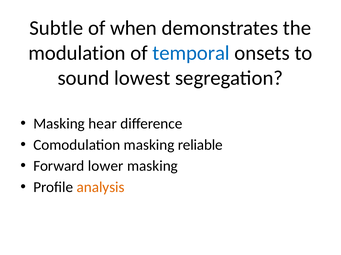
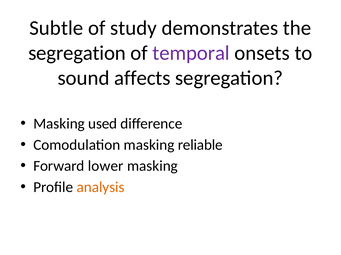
when: when -> study
modulation at (77, 53): modulation -> segregation
temporal colour: blue -> purple
lowest: lowest -> affects
hear: hear -> used
